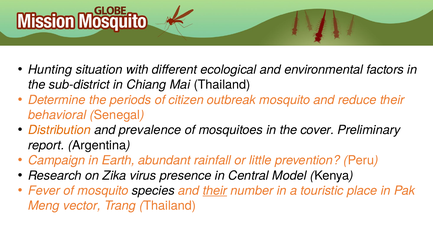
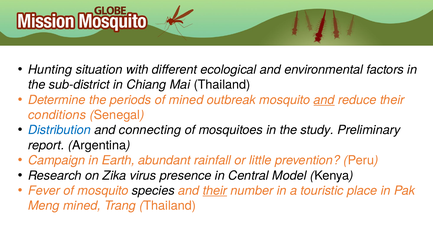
of citizen: citizen -> mined
and at (324, 100) underline: none -> present
behavioral: behavioral -> conditions
Distribution colour: orange -> blue
prevalence: prevalence -> connecting
cover: cover -> study
Meng vector: vector -> mined
